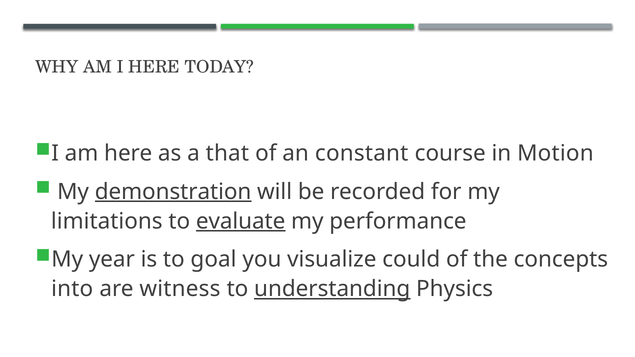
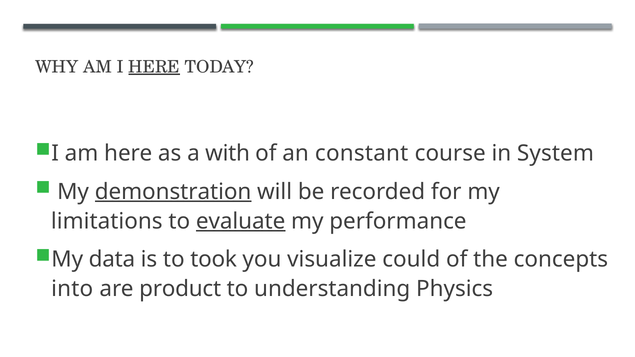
HERE at (154, 67) underline: none -> present
that: that -> with
Motion: Motion -> System
year: year -> data
goal: goal -> took
witness: witness -> product
understanding underline: present -> none
